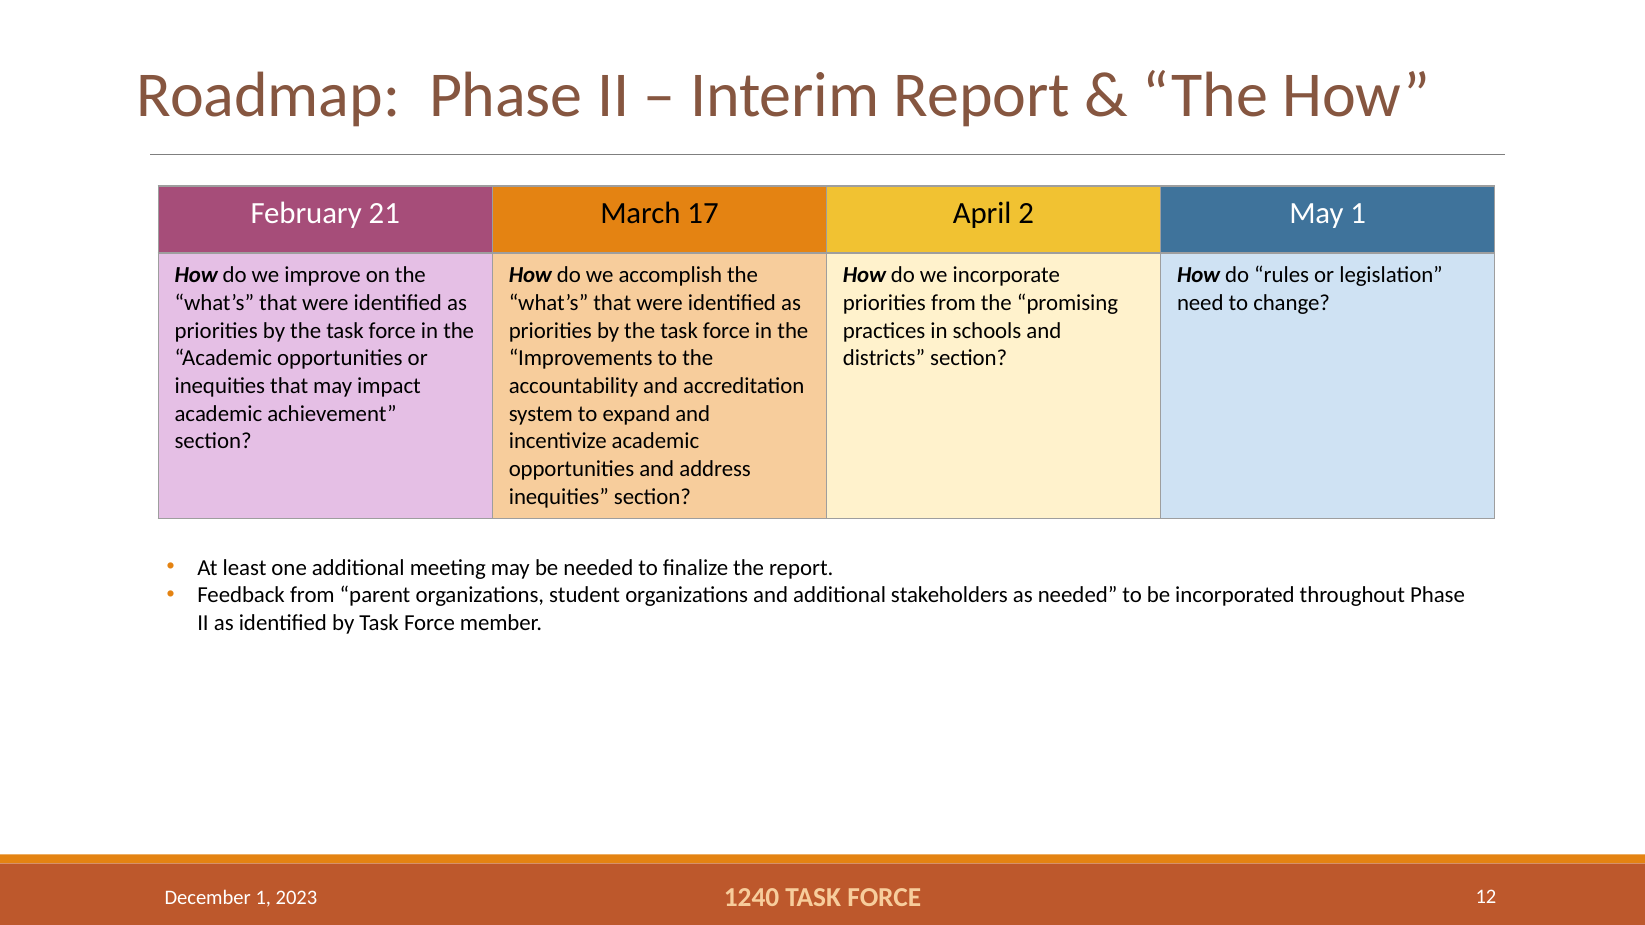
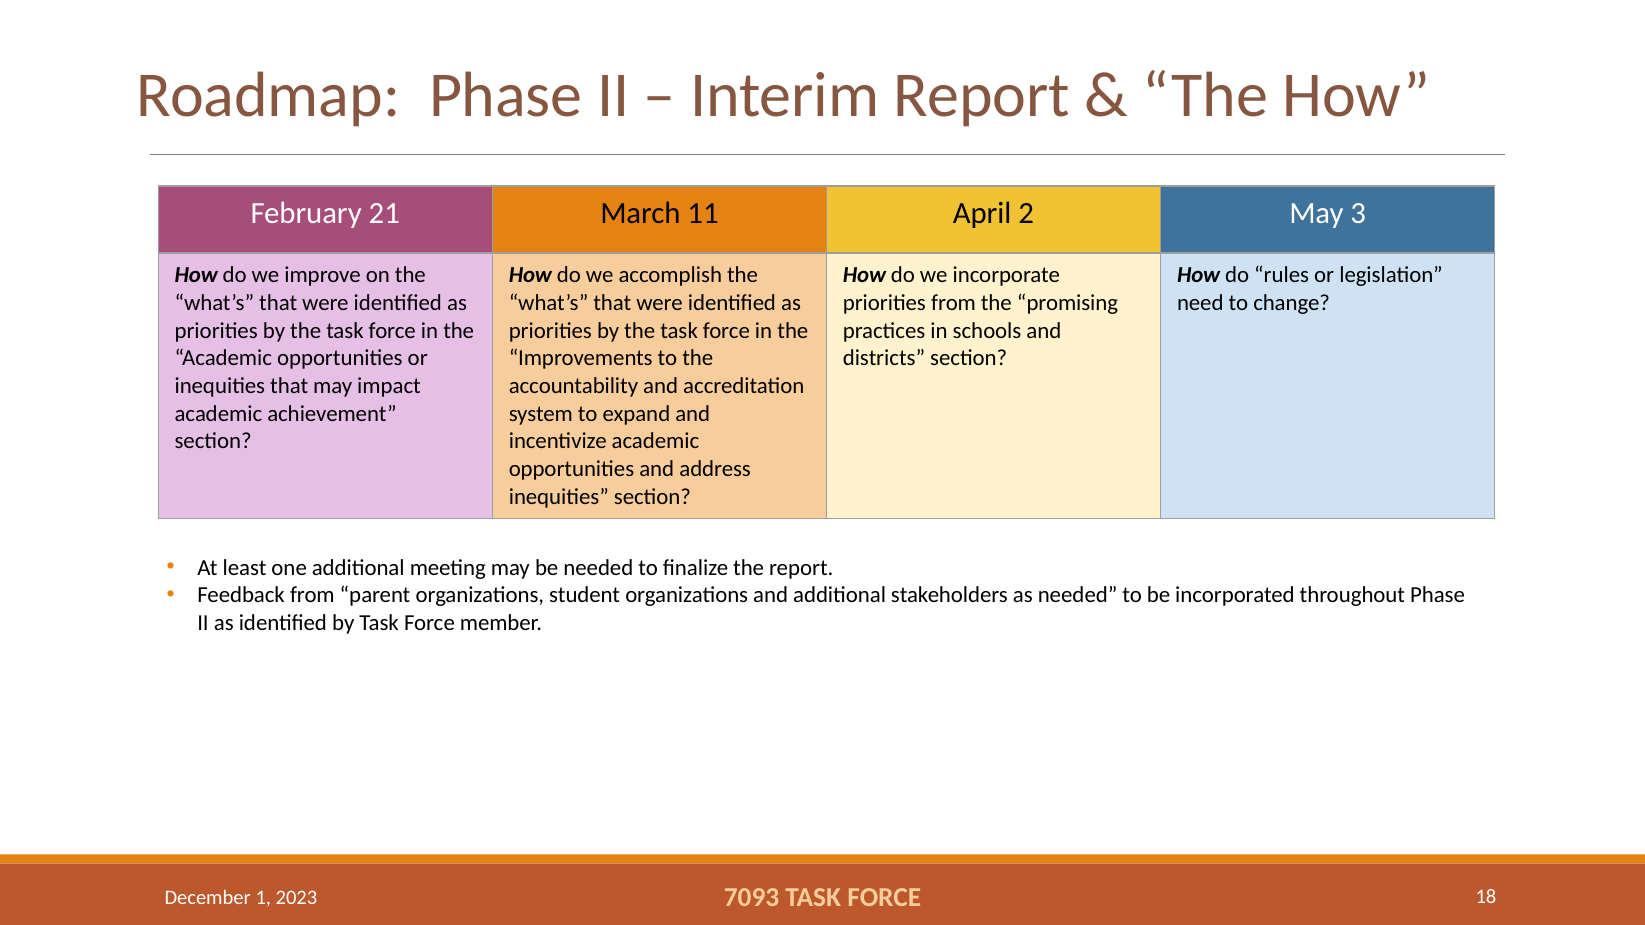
17: 17 -> 11
May 1: 1 -> 3
1240: 1240 -> 7093
12: 12 -> 18
